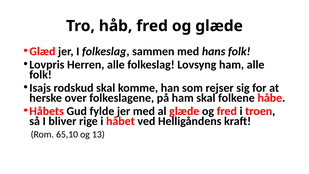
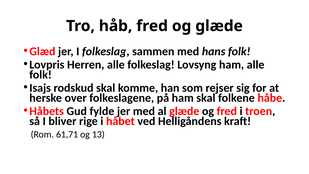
65,10: 65,10 -> 61,71
